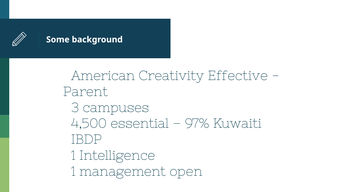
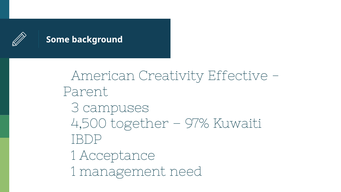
essential: essential -> together
Intelligence: Intelligence -> Acceptance
open: open -> need
